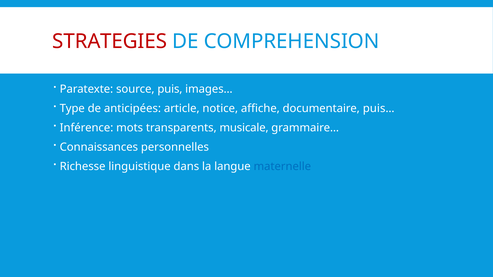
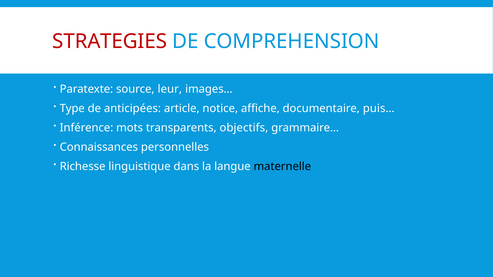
puis: puis -> leur
musicale: musicale -> objectifs
maternelle colour: blue -> black
